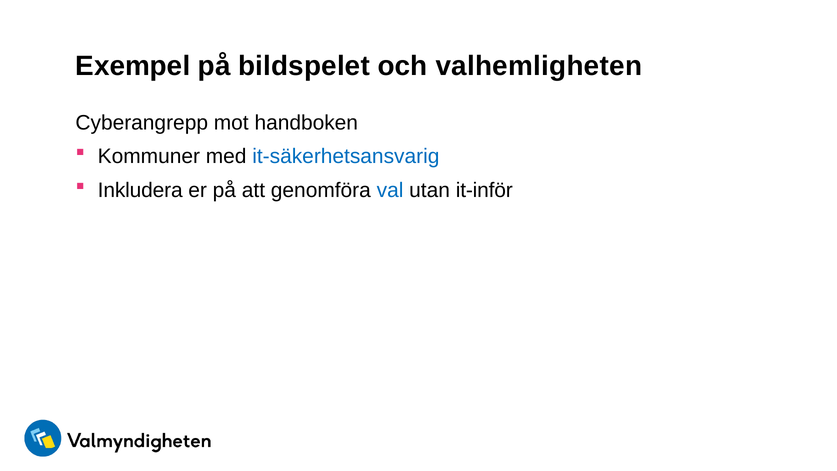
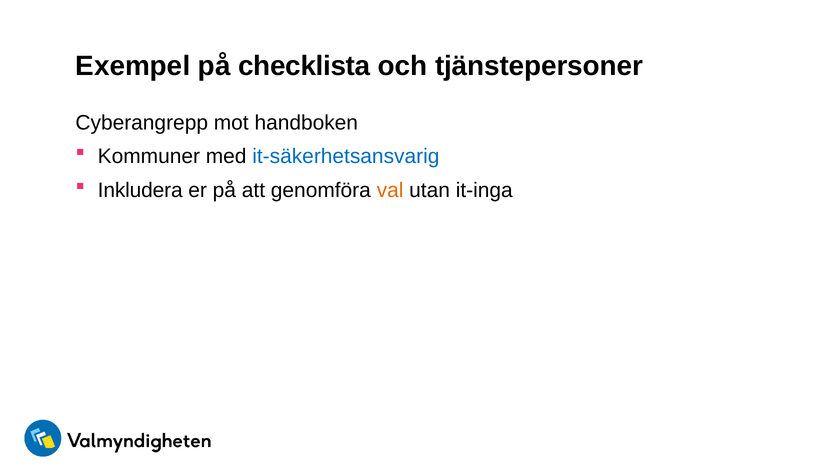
bildspelet: bildspelet -> checklista
valhemligheten: valhemligheten -> tjänstepersoner
val colour: blue -> orange
it-inför: it-inför -> it-inga
